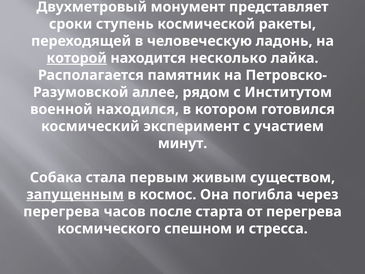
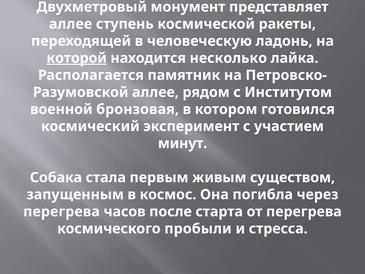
сроки at (71, 24): сроки -> аллее
находился: находился -> бронзовая
запущенным underline: present -> none
спешном: спешном -> пробыли
